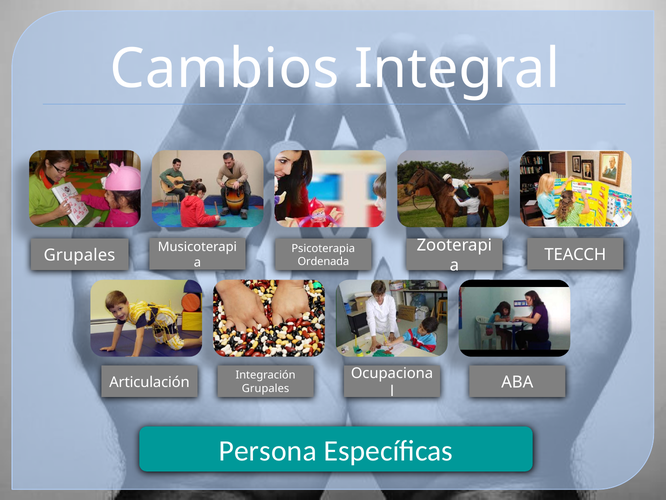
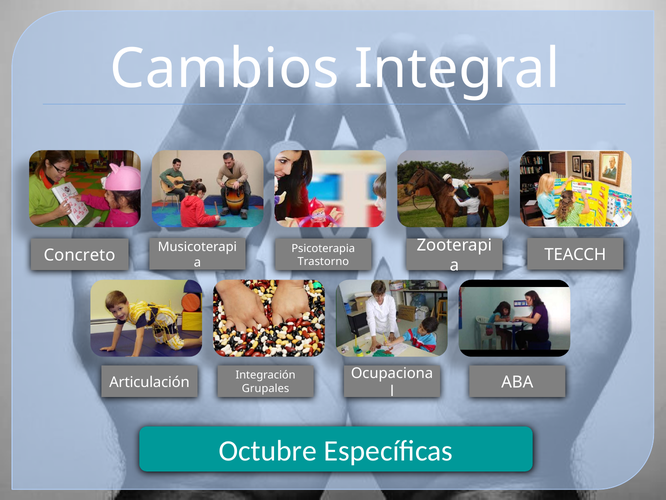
Grupales at (79, 255): Grupales -> Concreto
Ordenada: Ordenada -> Trastorno
Persona: Persona -> Octubre
